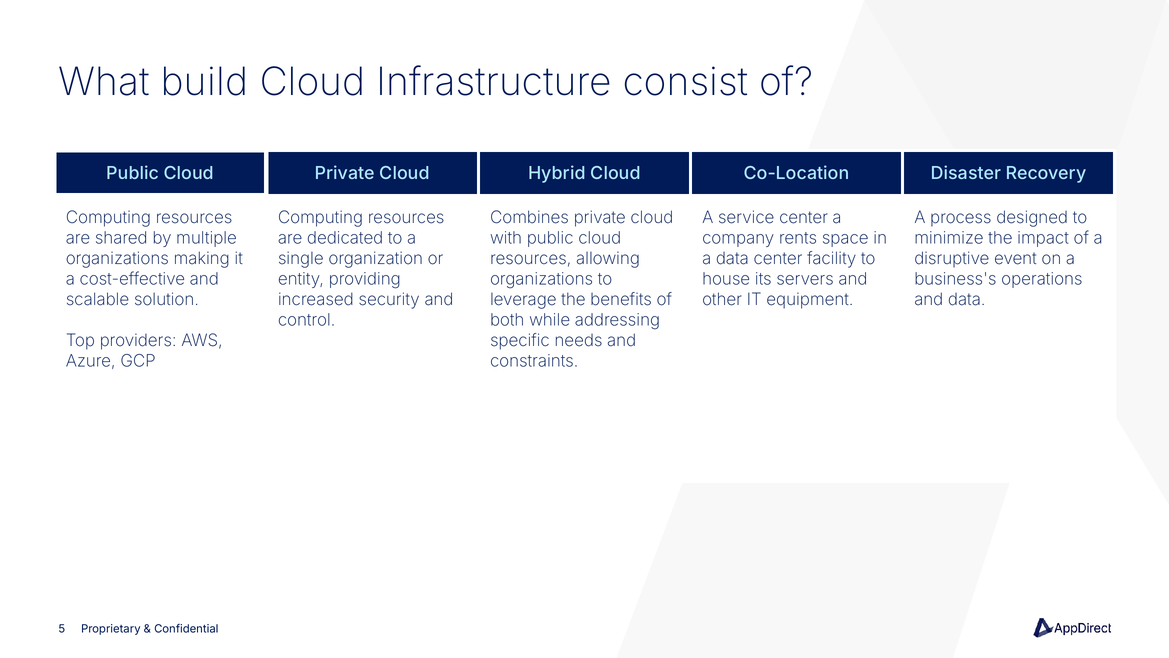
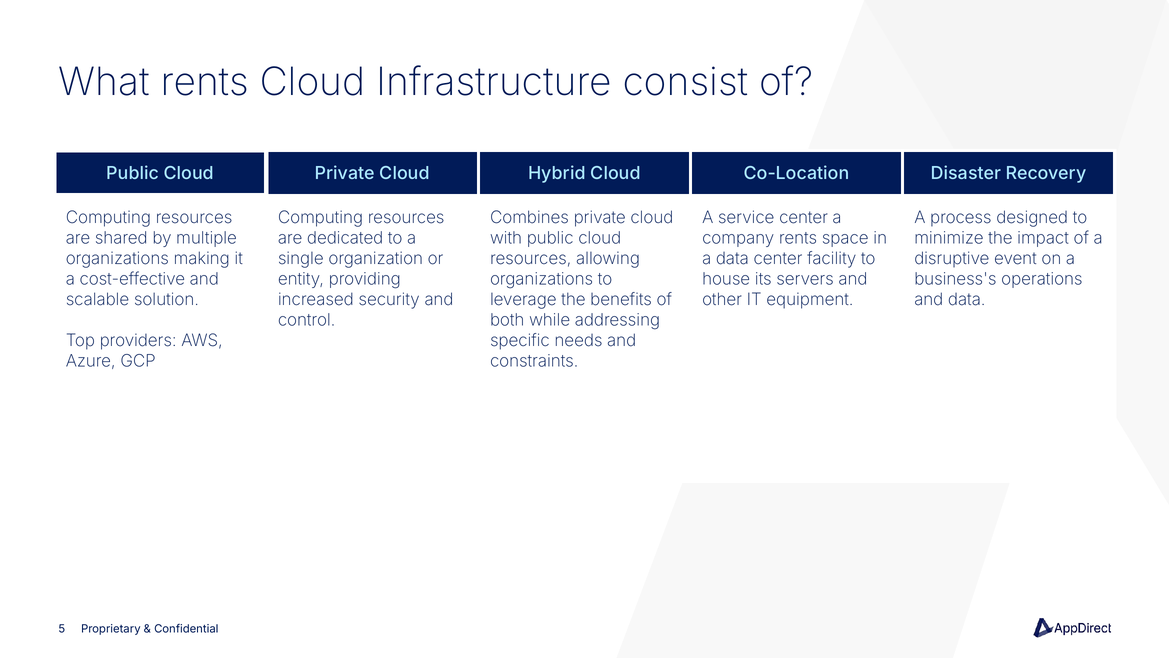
What build: build -> rents
